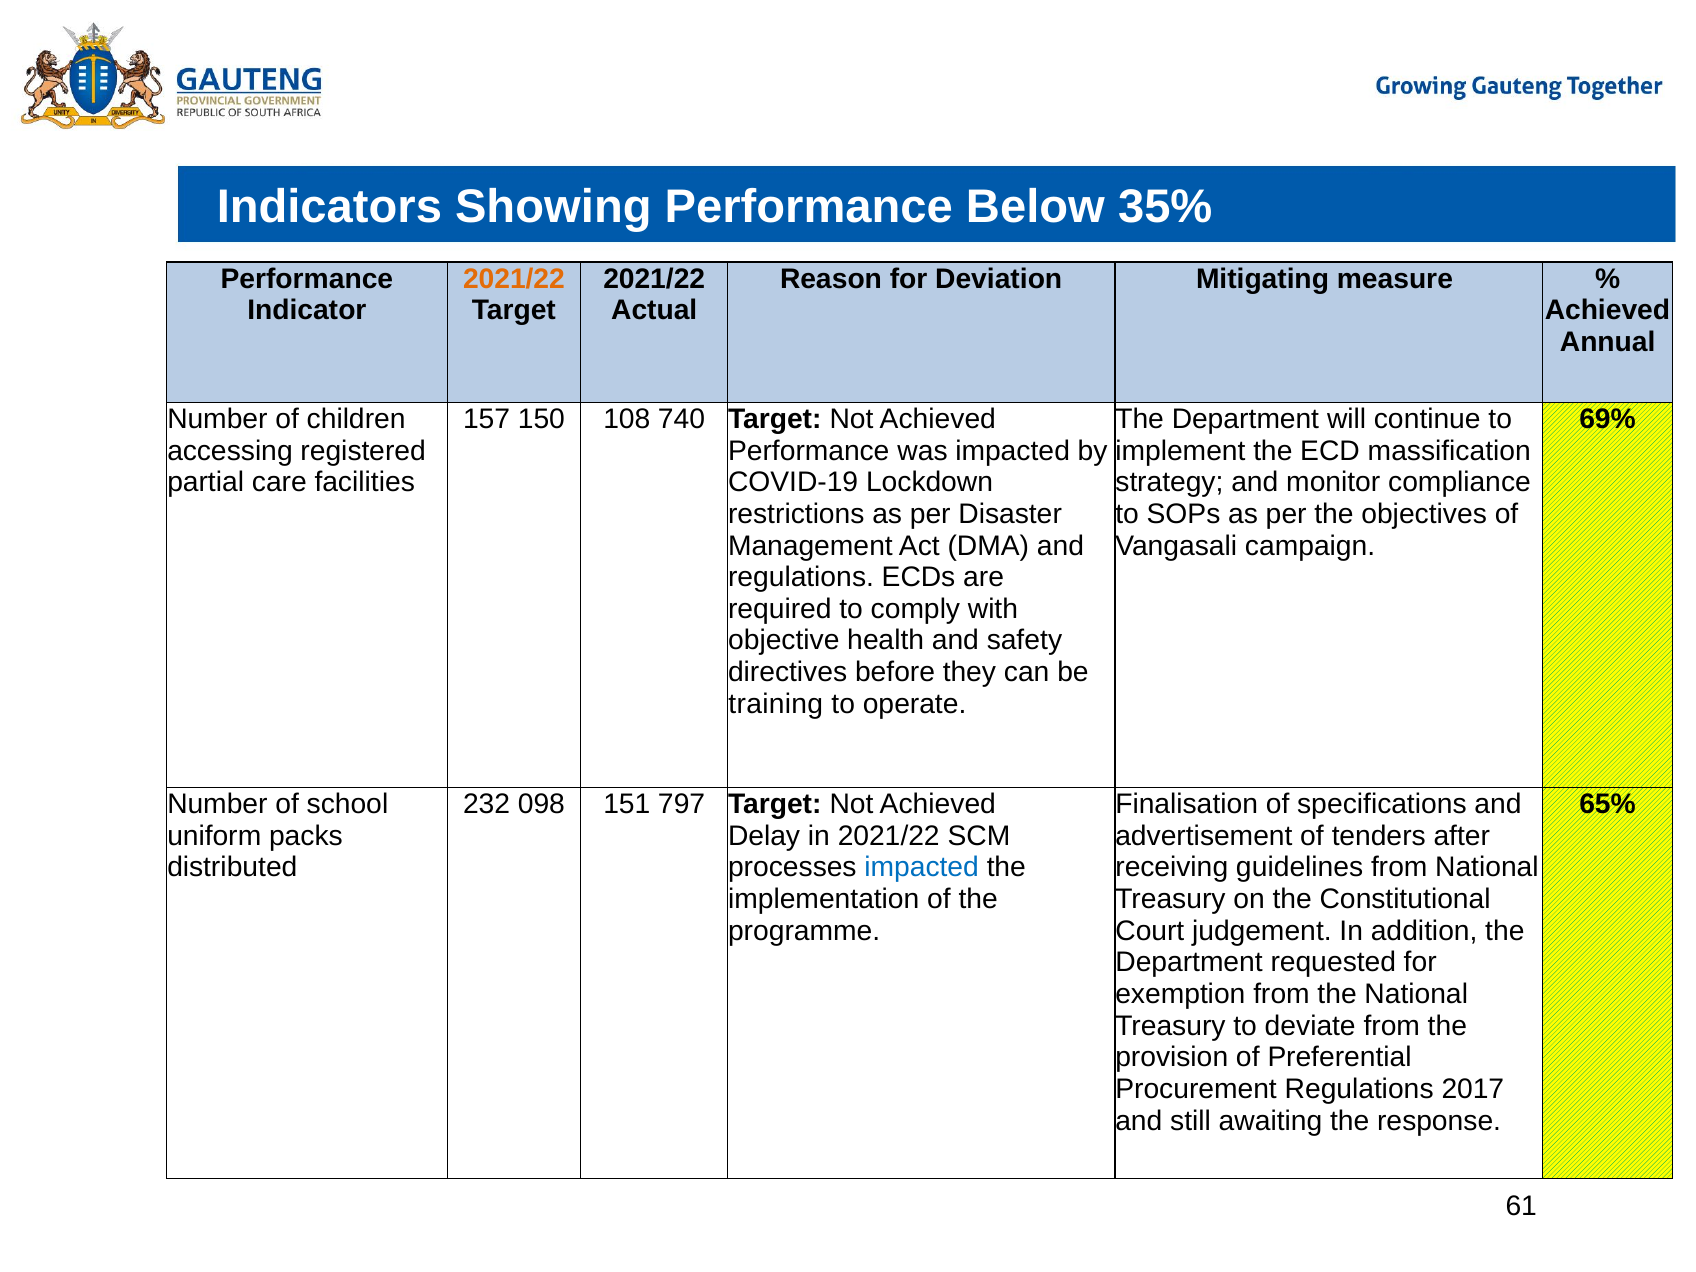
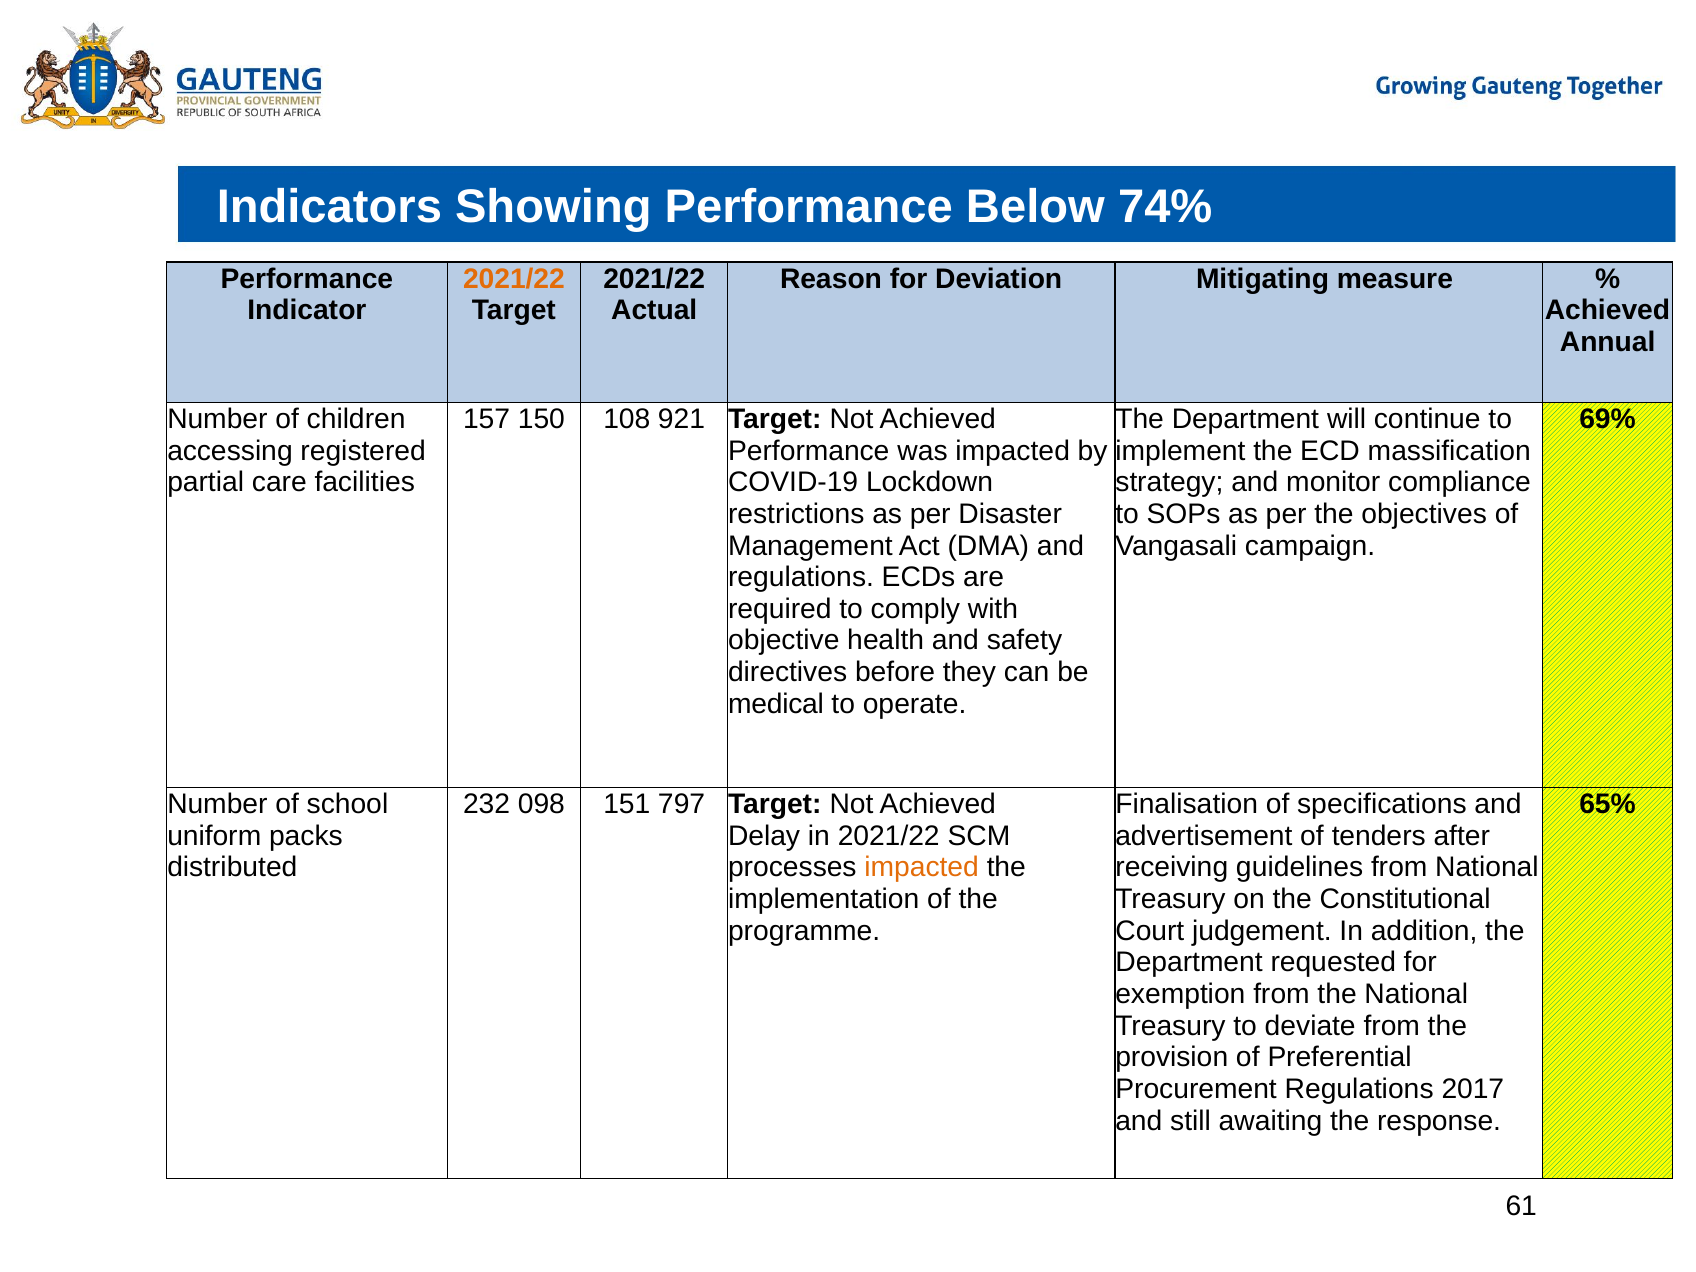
35%: 35% -> 74%
740: 740 -> 921
training: training -> medical
impacted at (922, 868) colour: blue -> orange
